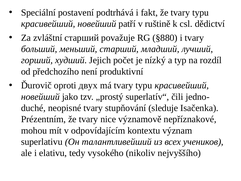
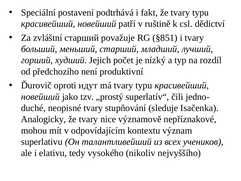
§880: §880 -> §851
двух: двух -> идут
Prézentním: Prézentním -> Analogicky
